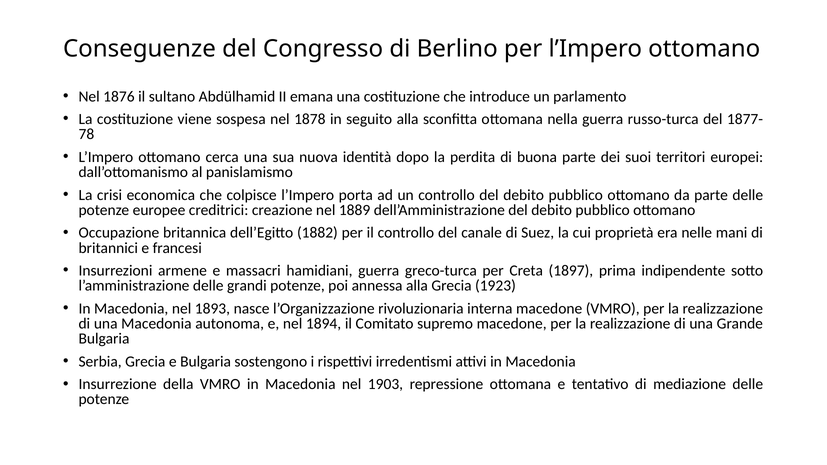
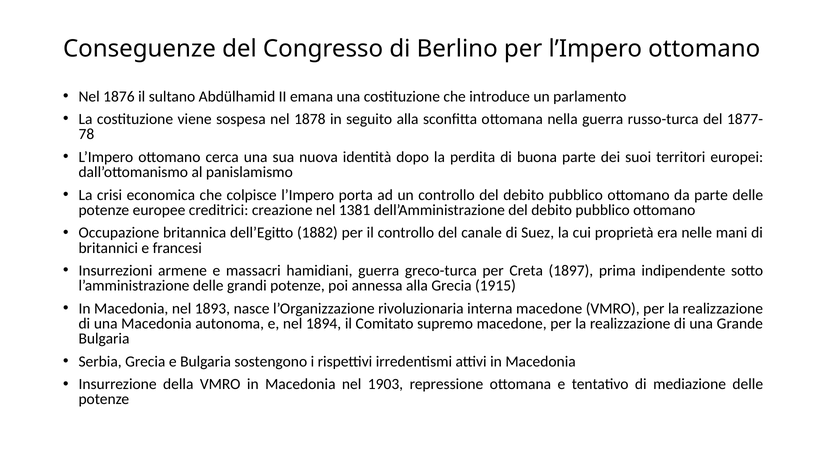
1889: 1889 -> 1381
1923: 1923 -> 1915
